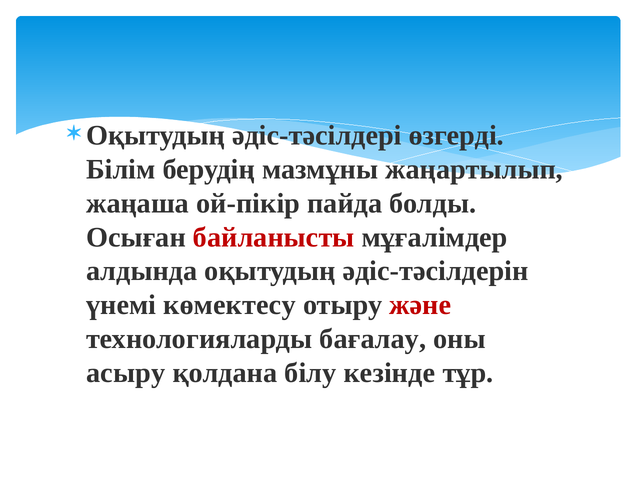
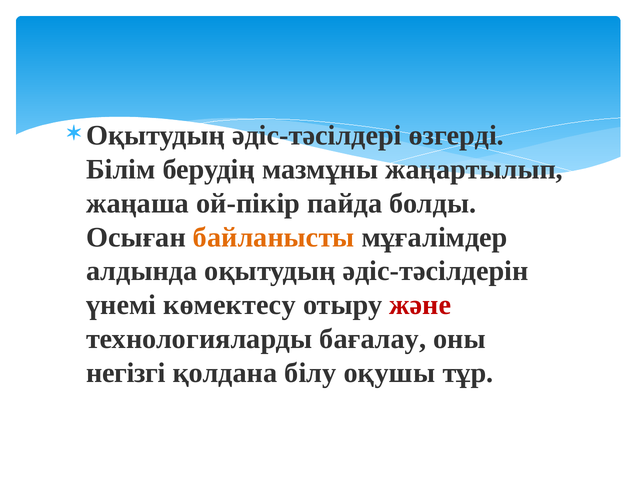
байланысты colour: red -> orange
асыру: асыру -> негізгі
кезінде: кезінде -> оқушы
